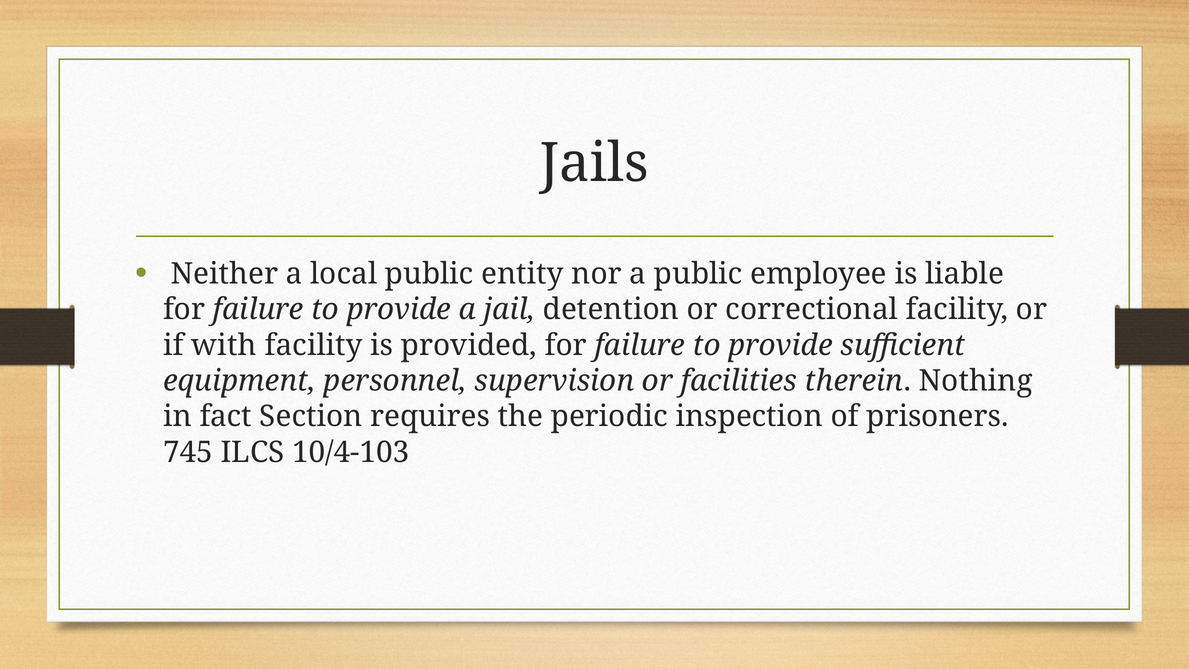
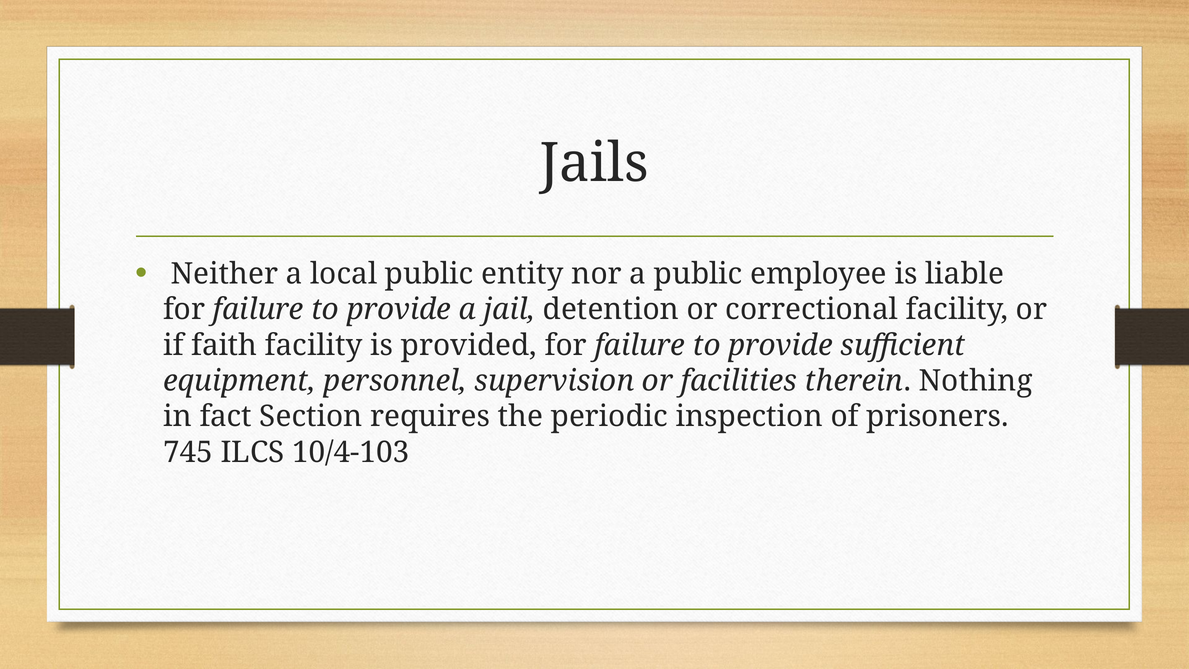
with: with -> faith
